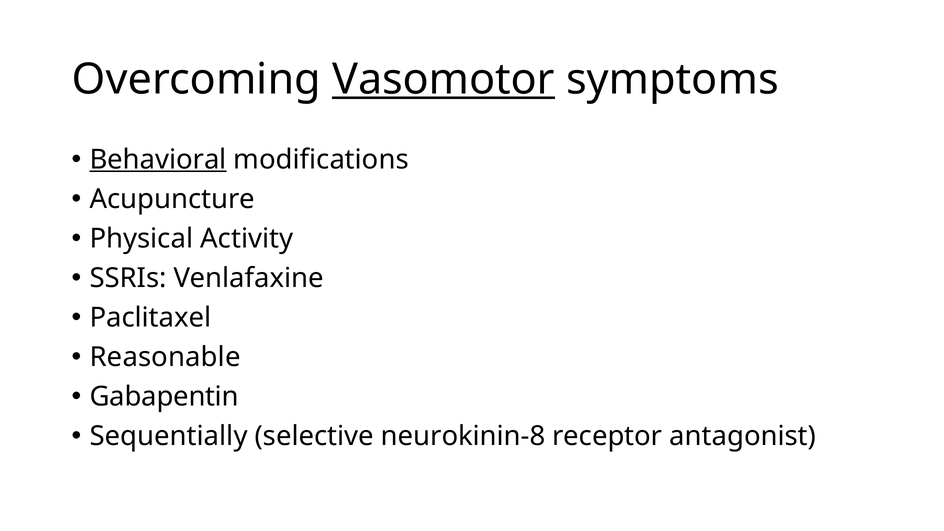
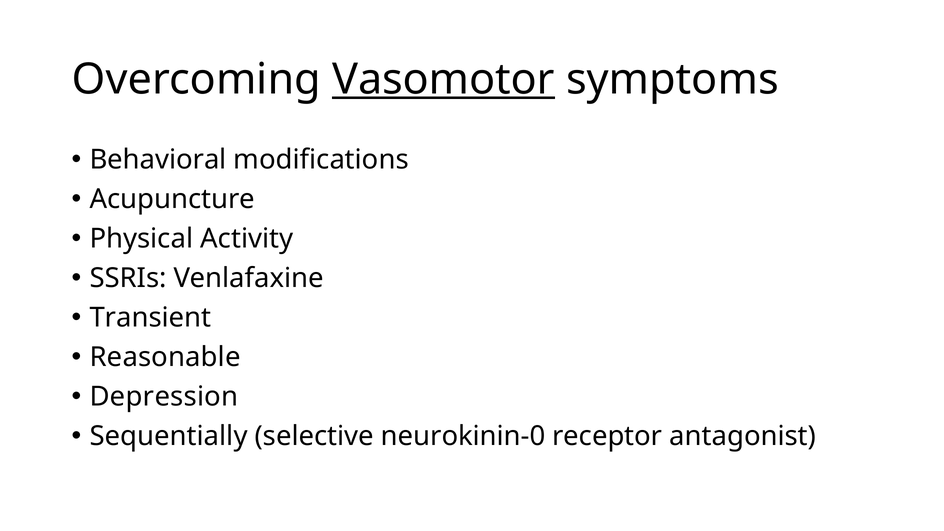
Behavioral underline: present -> none
Paclitaxel: Paclitaxel -> Transient
Gabapentin: Gabapentin -> Depression
neurokinin-8: neurokinin-8 -> neurokinin-0
